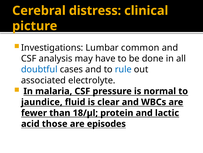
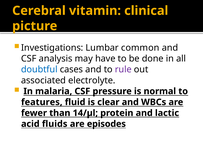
distress: distress -> vitamin
rule colour: blue -> purple
jaundice: jaundice -> features
18/µl: 18/µl -> 14/µl
those: those -> fluids
